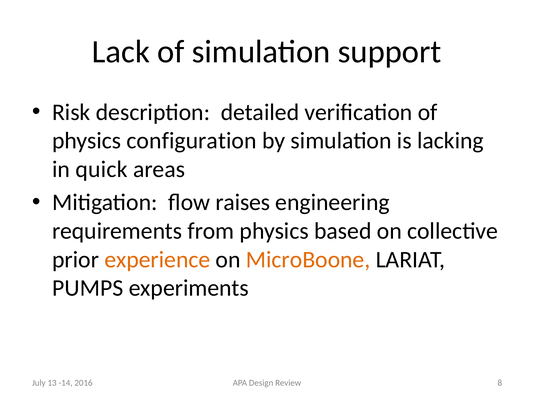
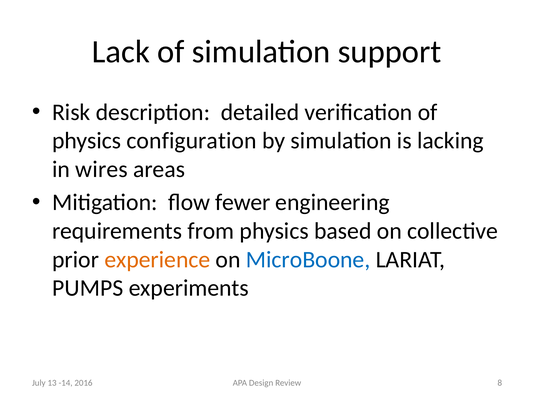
quick: quick -> wires
raises: raises -> fewer
MicroBoone colour: orange -> blue
